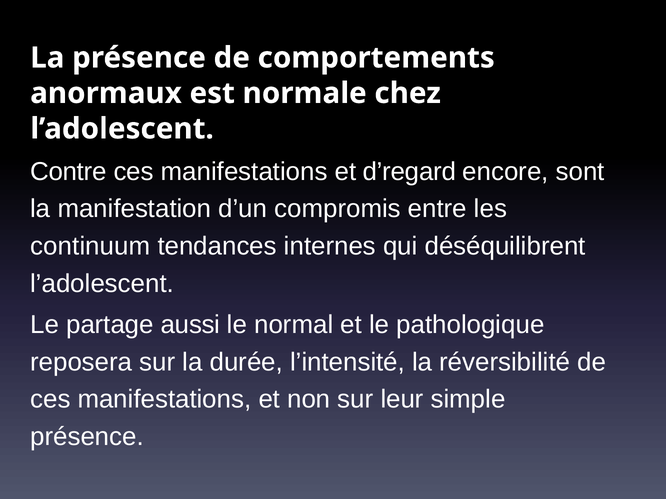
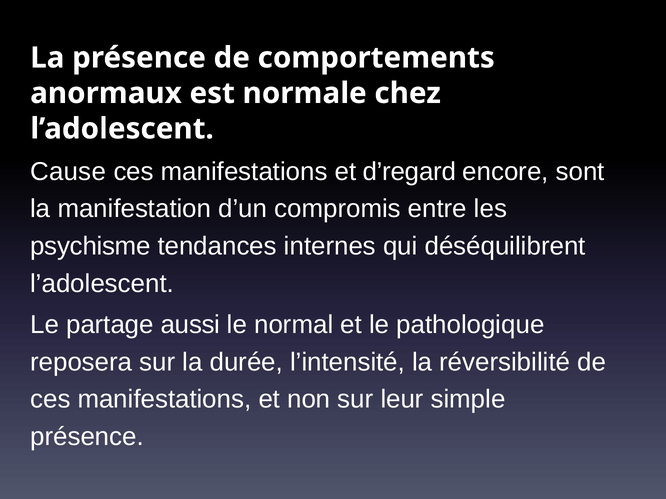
Contre: Contre -> Cause
continuum: continuum -> psychisme
